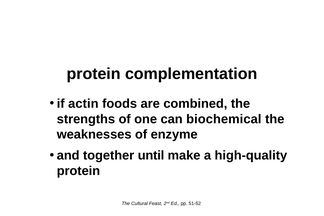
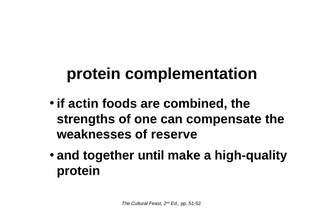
biochemical: biochemical -> compensate
enzyme: enzyme -> reserve
